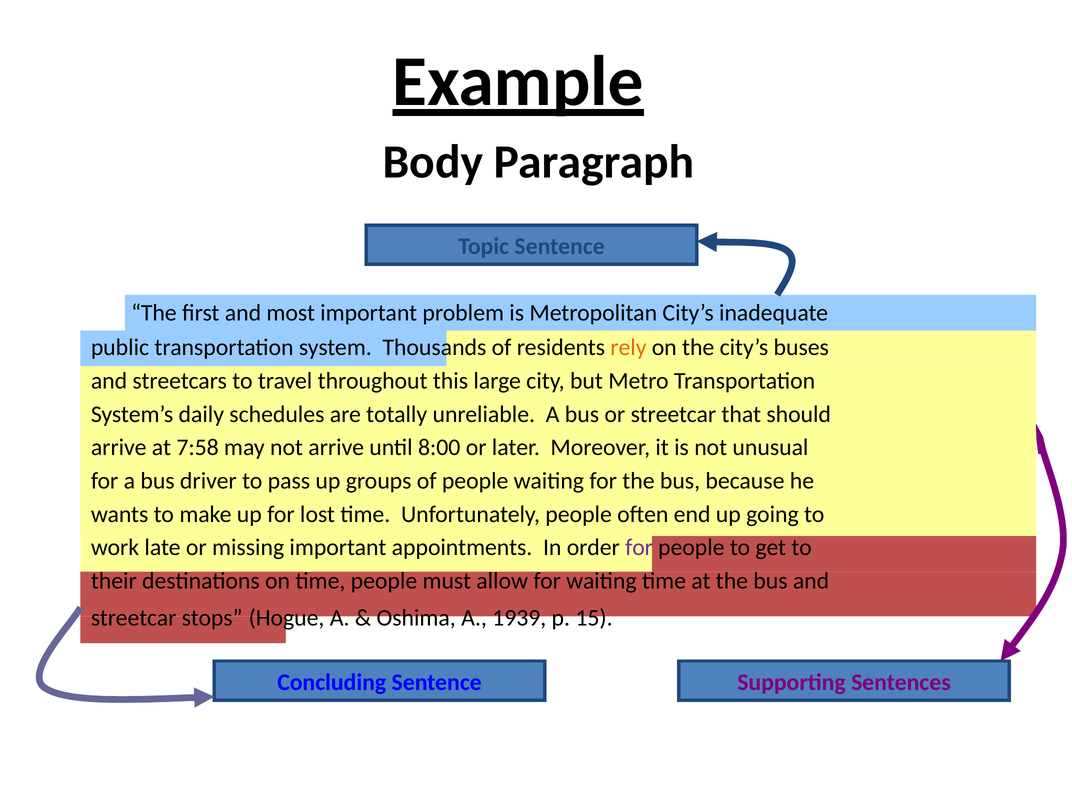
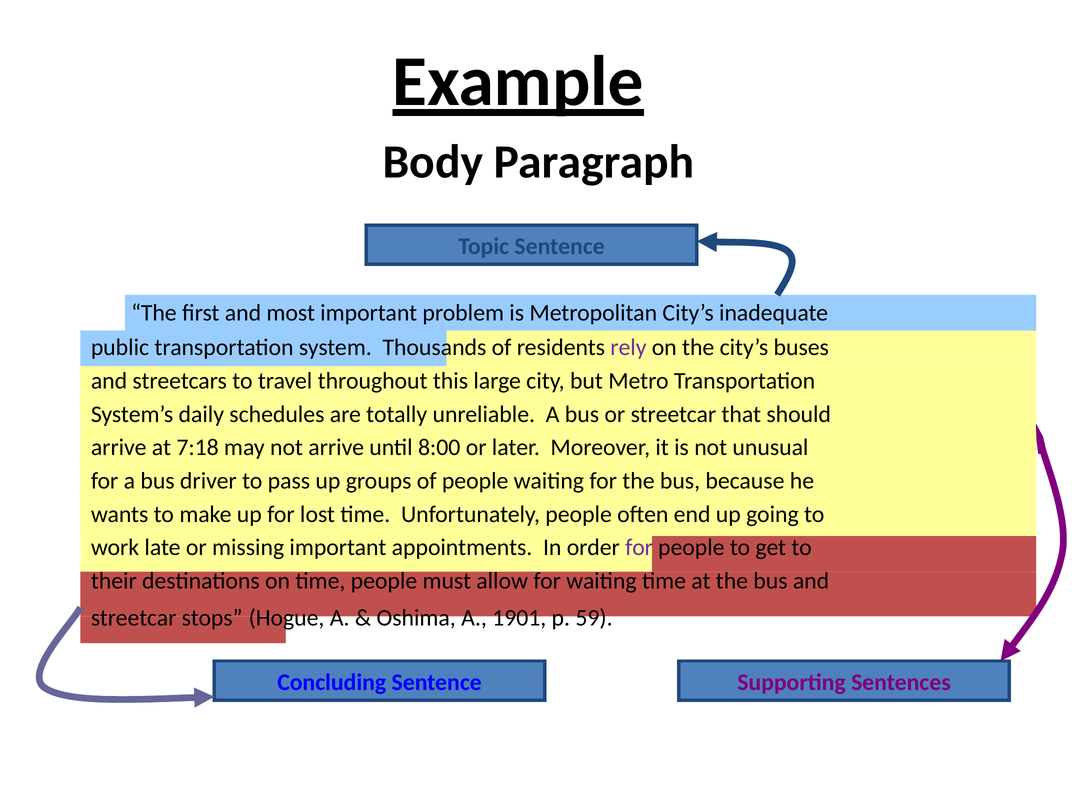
rely colour: orange -> purple
7:58: 7:58 -> 7:18
1939: 1939 -> 1901
15: 15 -> 59
